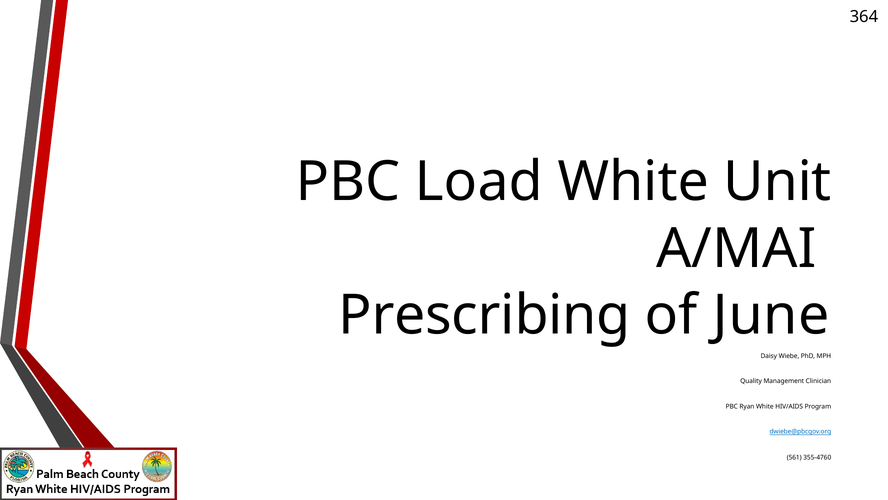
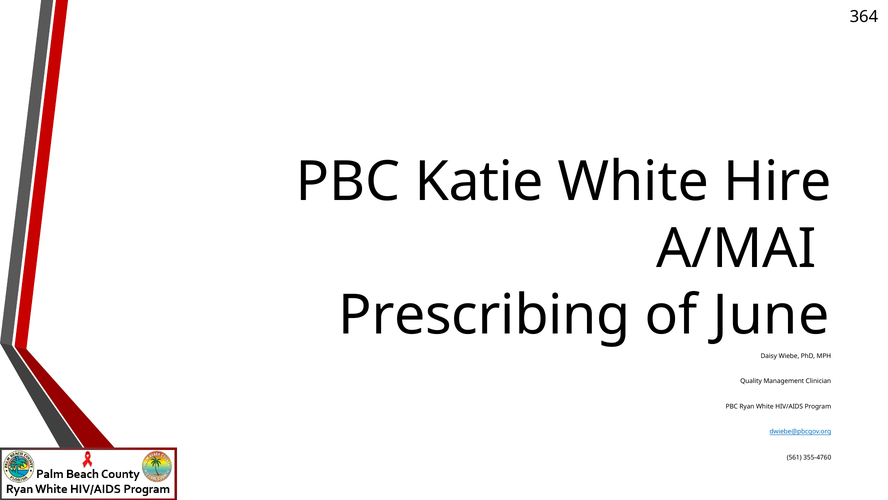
Load: Load -> Katie
Unit: Unit -> Hire
